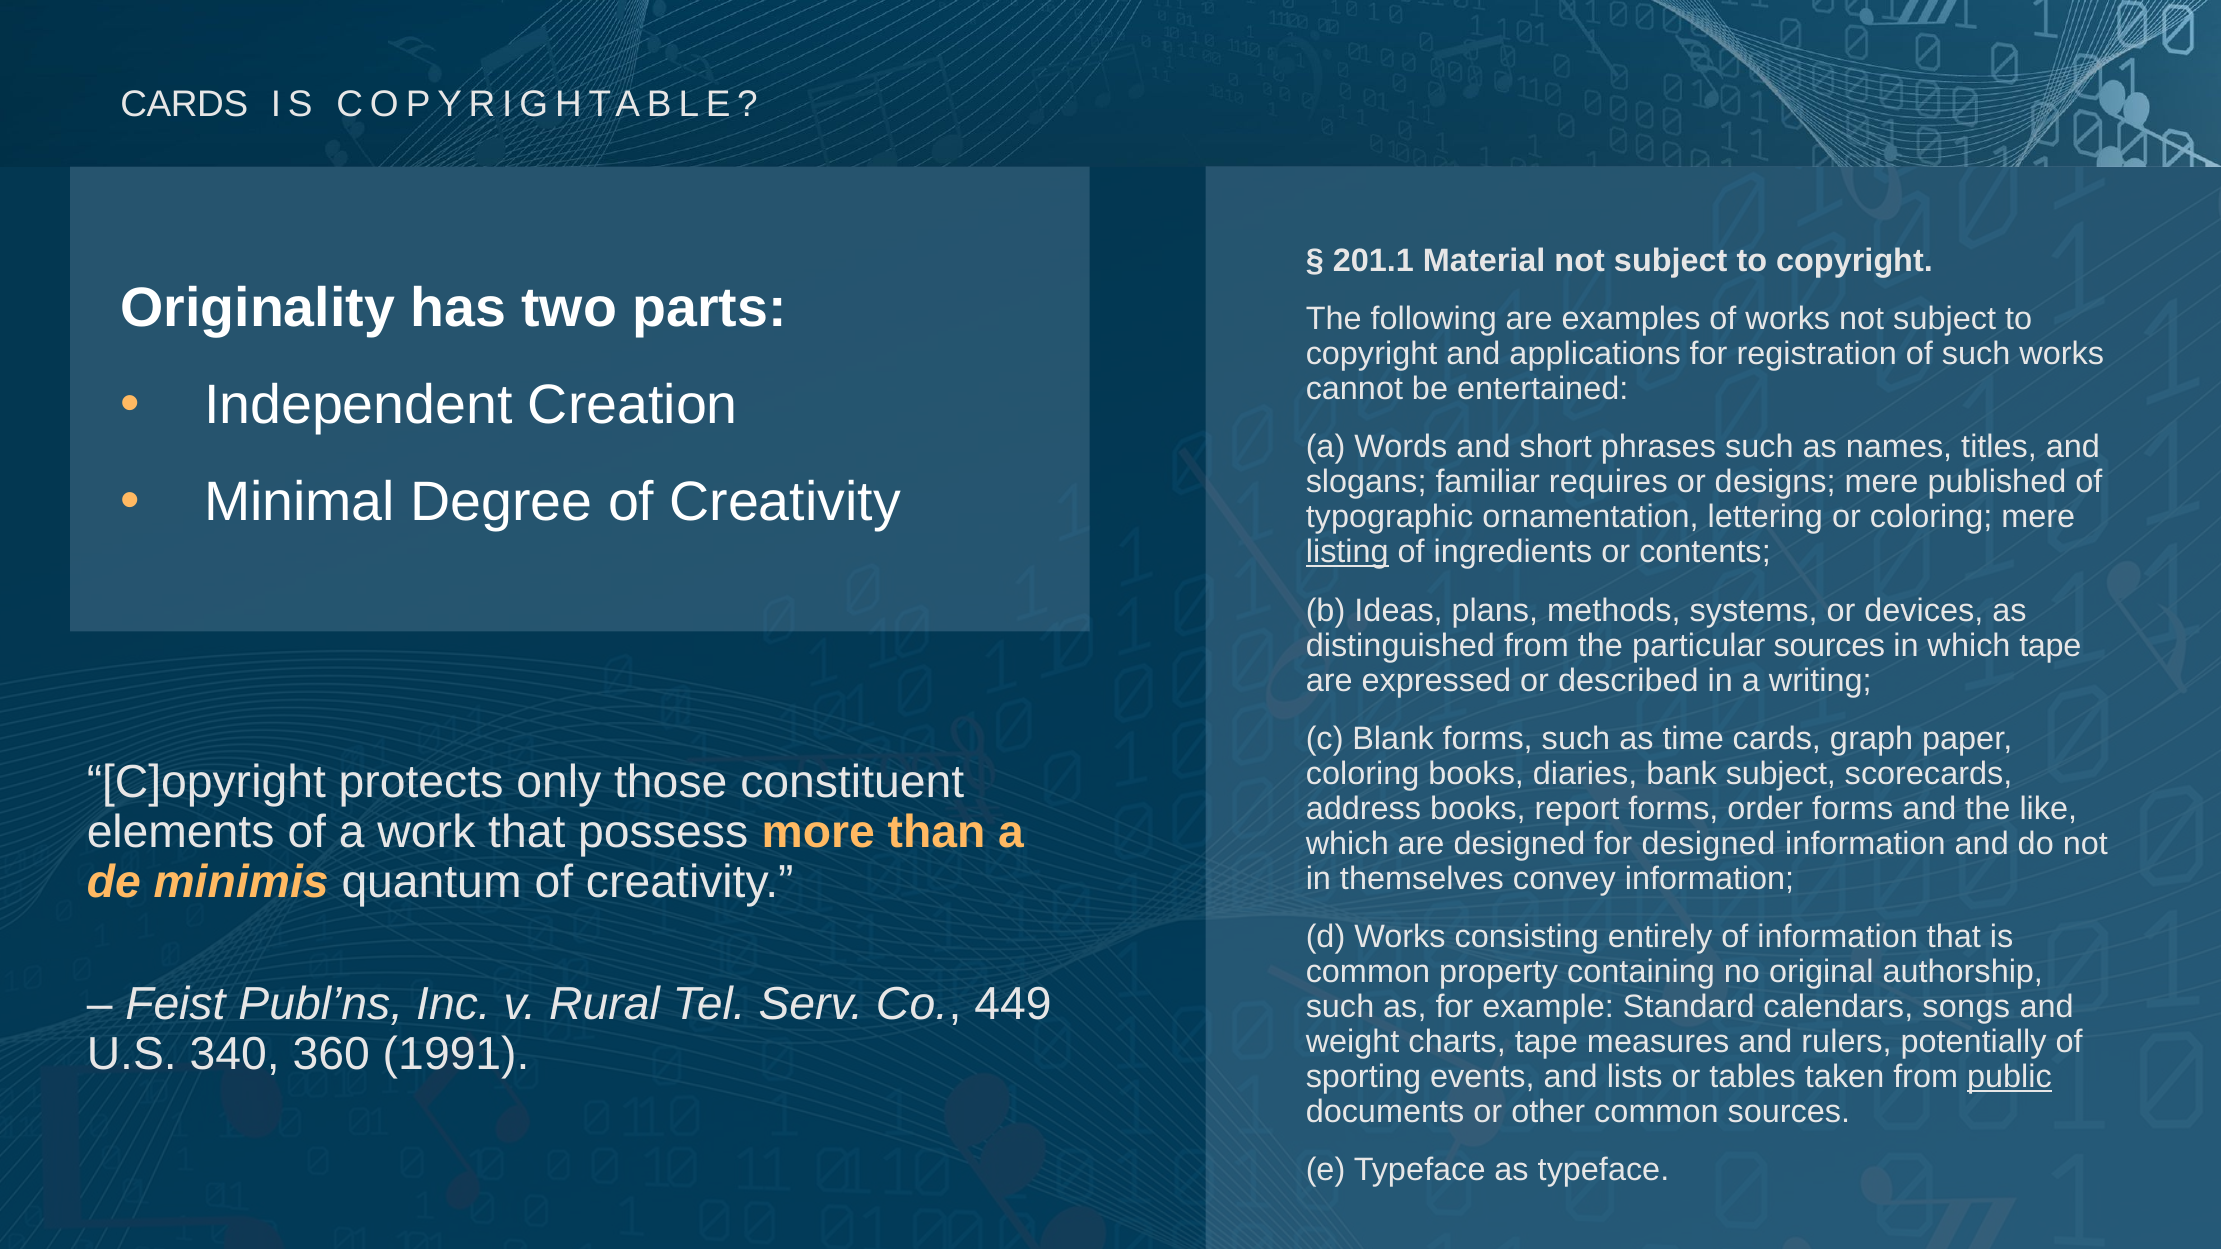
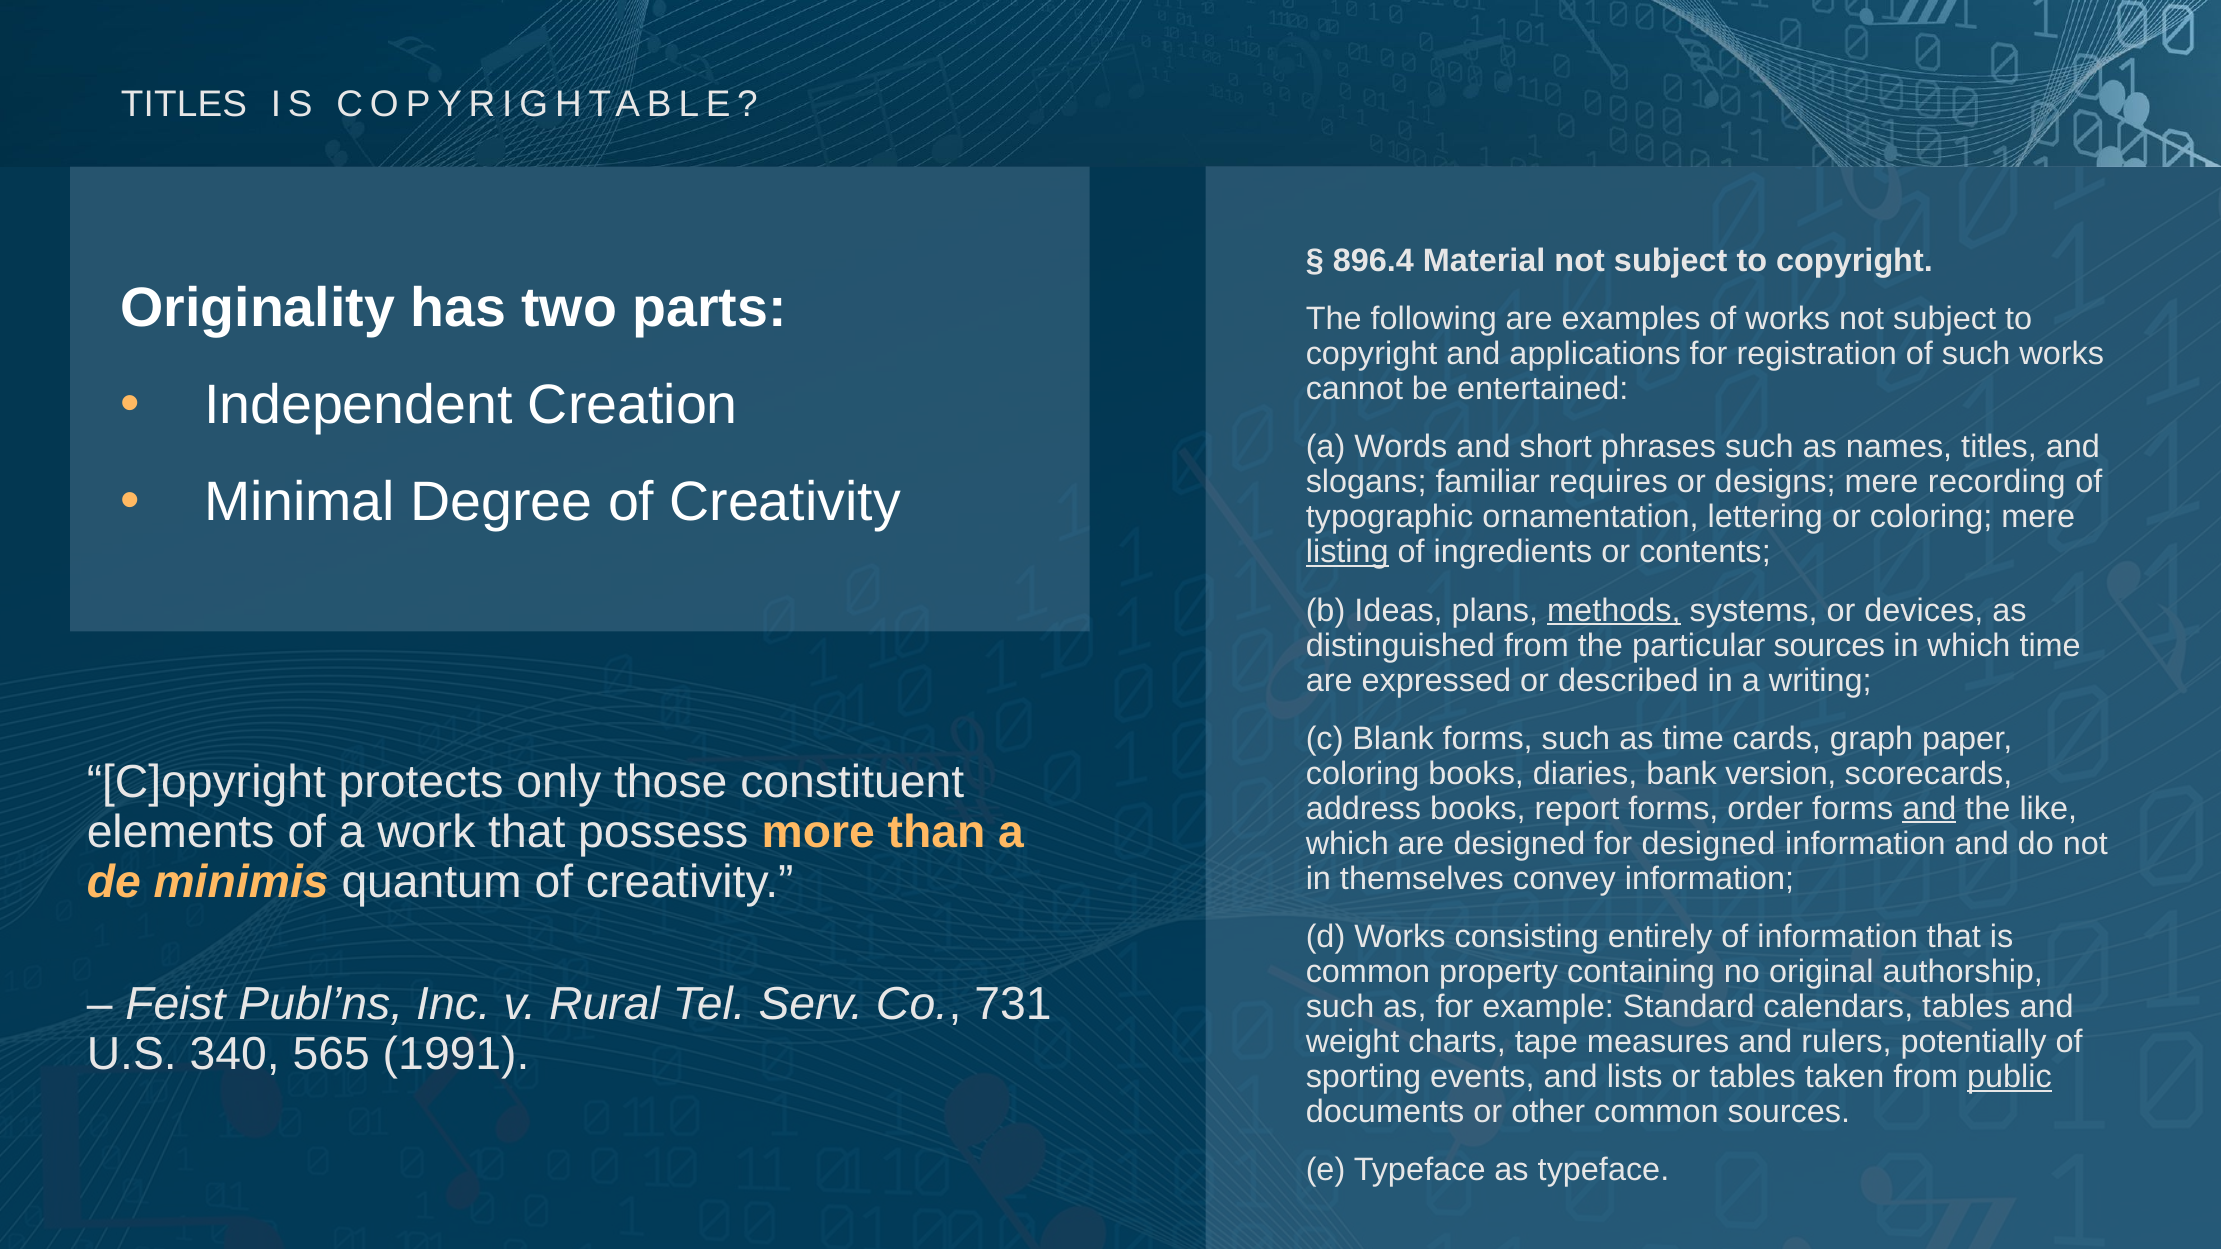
CARDS at (184, 104): CARDS -> TITLES
201.1: 201.1 -> 896.4
published: published -> recording
methods underline: none -> present
which tape: tape -> time
bank subject: subject -> version
and at (1929, 809) underline: none -> present
449: 449 -> 731
calendars songs: songs -> tables
360: 360 -> 565
